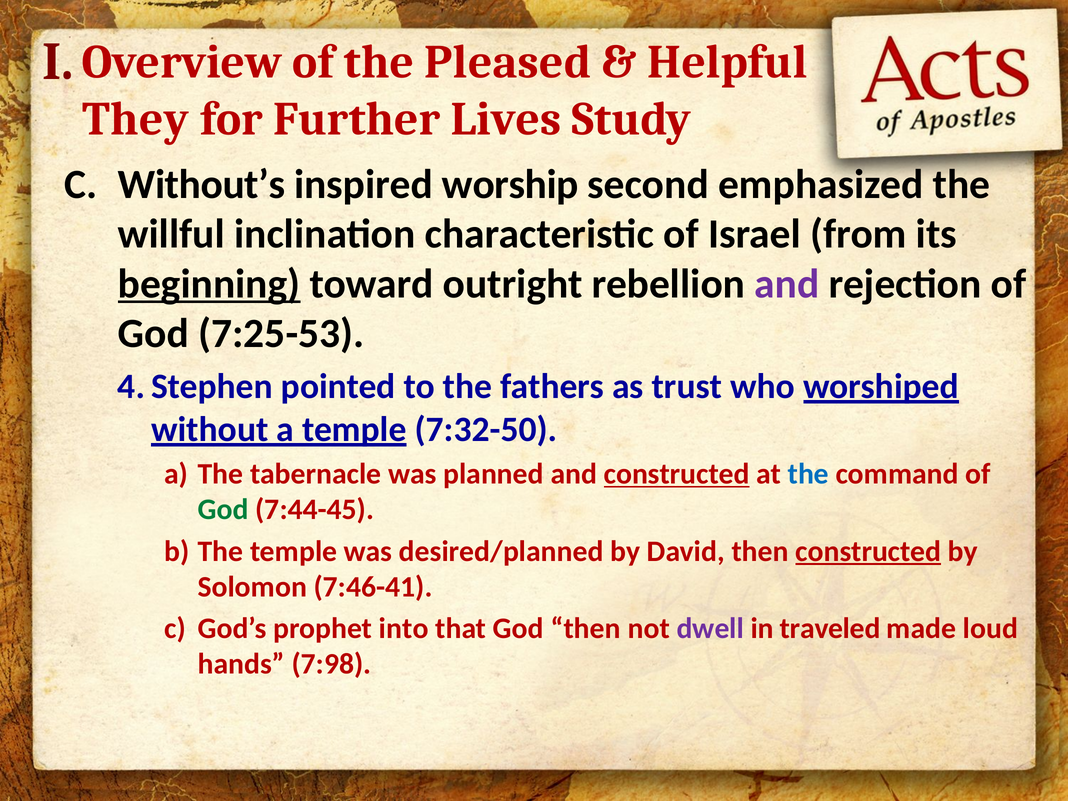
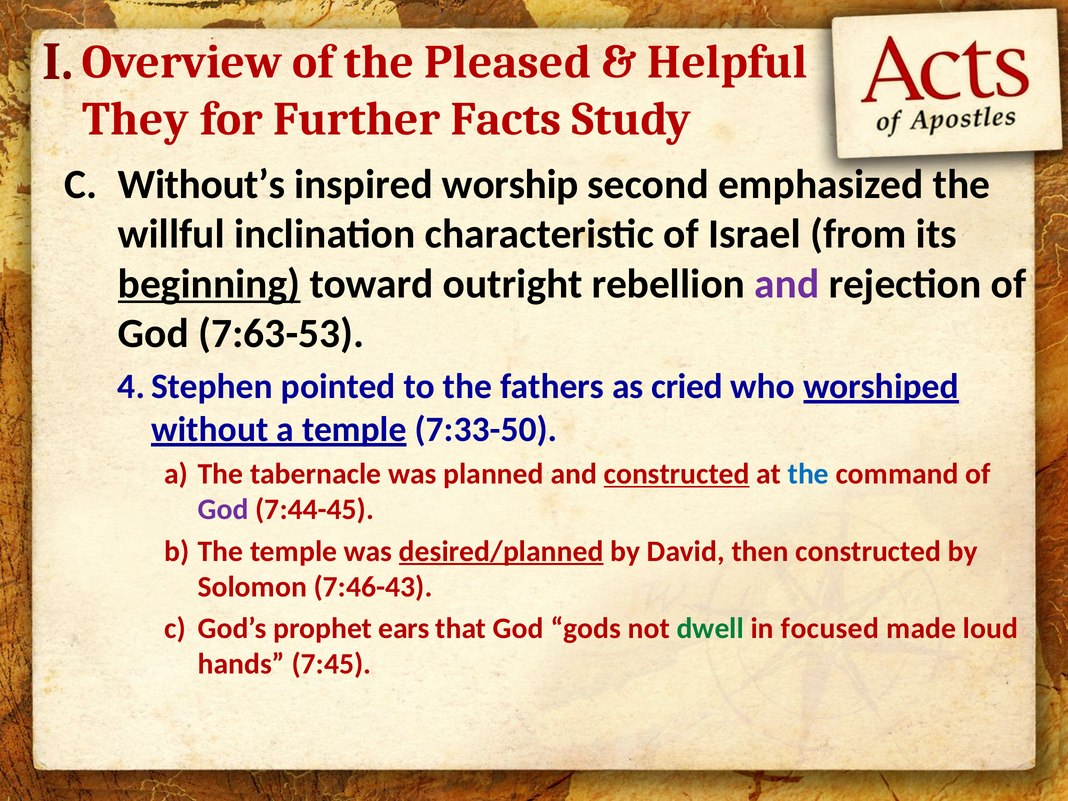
Lives: Lives -> Facts
7:25-53: 7:25-53 -> 7:63-53
trust: trust -> cried
7:32-50: 7:32-50 -> 7:33-50
God at (223, 510) colour: green -> purple
desired/planned underline: none -> present
constructed at (868, 551) underline: present -> none
7:46-41: 7:46-41 -> 7:46-43
into: into -> ears
God then: then -> gods
dwell colour: purple -> green
traveled: traveled -> focused
7:98: 7:98 -> 7:45
